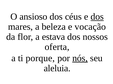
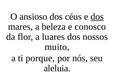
vocação: vocação -> conosco
estava: estava -> luares
oferta: oferta -> muito
nós underline: present -> none
